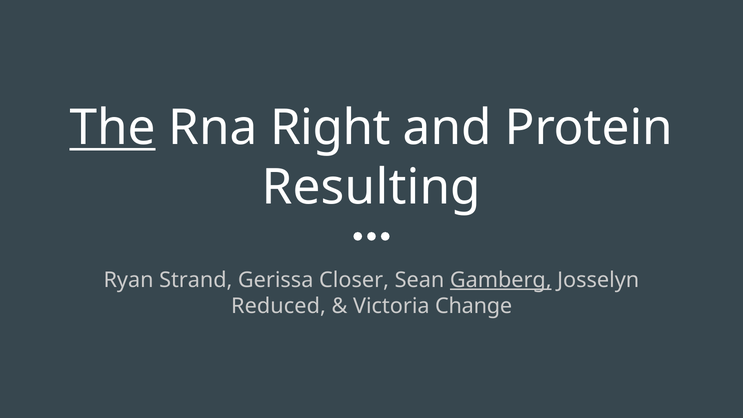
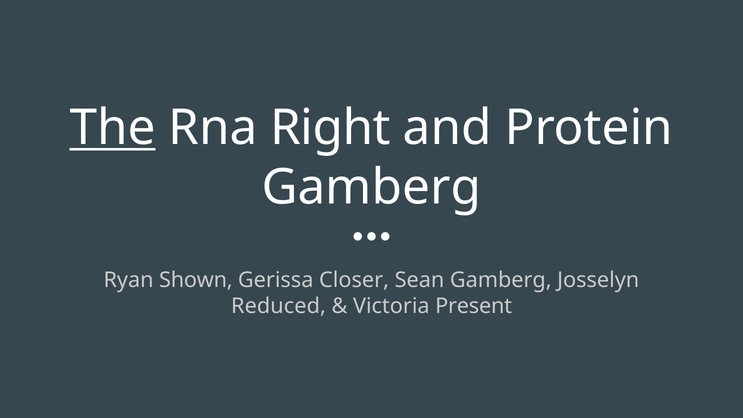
Resulting at (371, 187): Resulting -> Gamberg
Strand: Strand -> Shown
Gamberg at (501, 280) underline: present -> none
Change: Change -> Present
